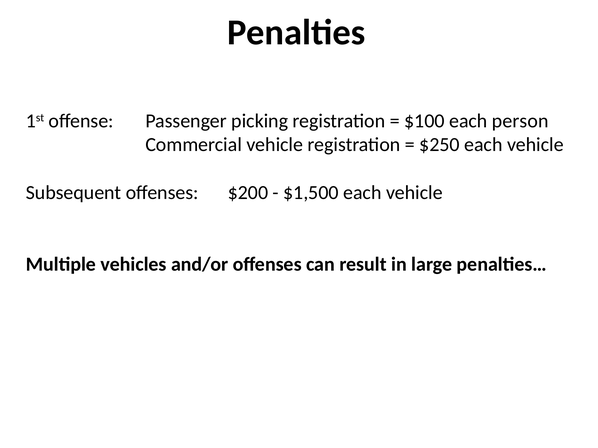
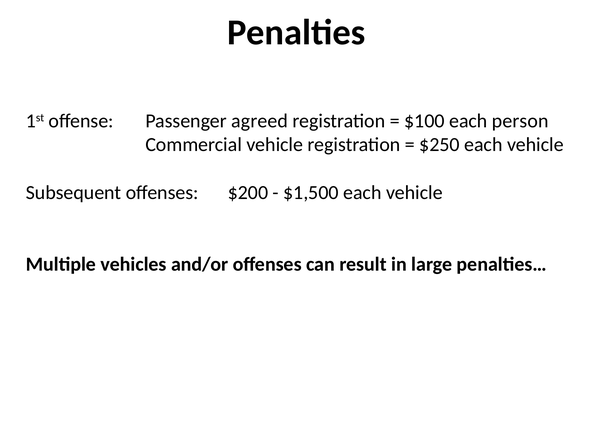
picking: picking -> agreed
